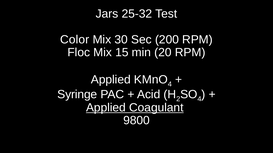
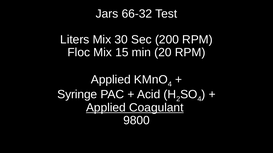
25-32: 25-32 -> 66-32
Color: Color -> Liters
